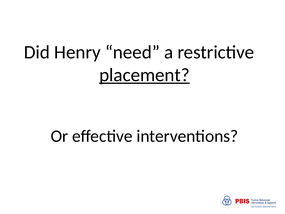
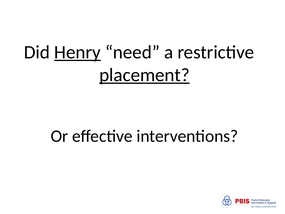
Henry underline: none -> present
